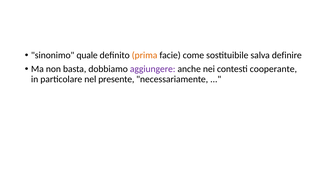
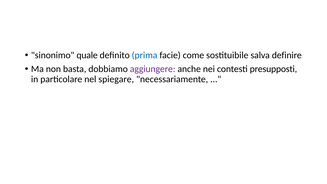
prima colour: orange -> blue
cooperante: cooperante -> presupposti
presente: presente -> spiegare
